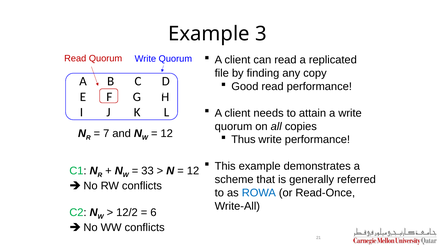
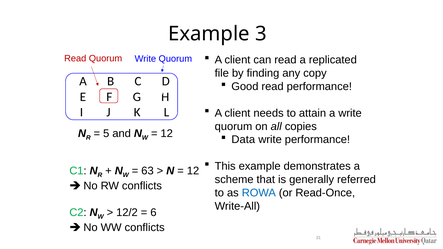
7: 7 -> 5
Thus: Thus -> Data
33: 33 -> 63
